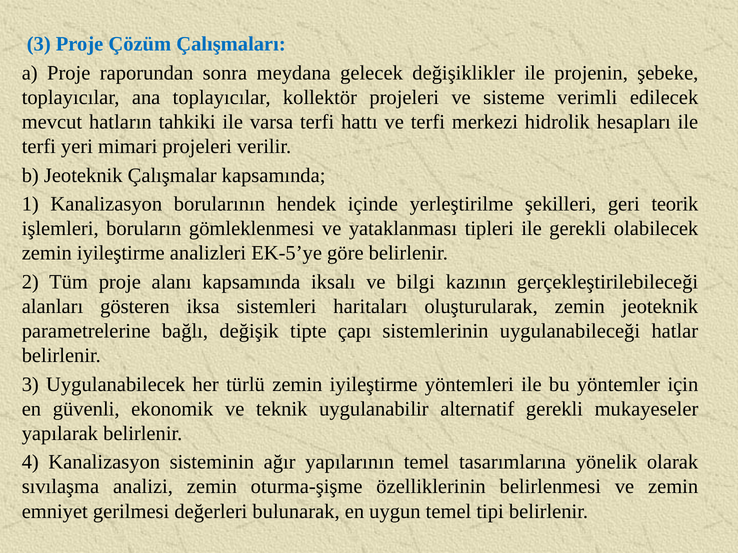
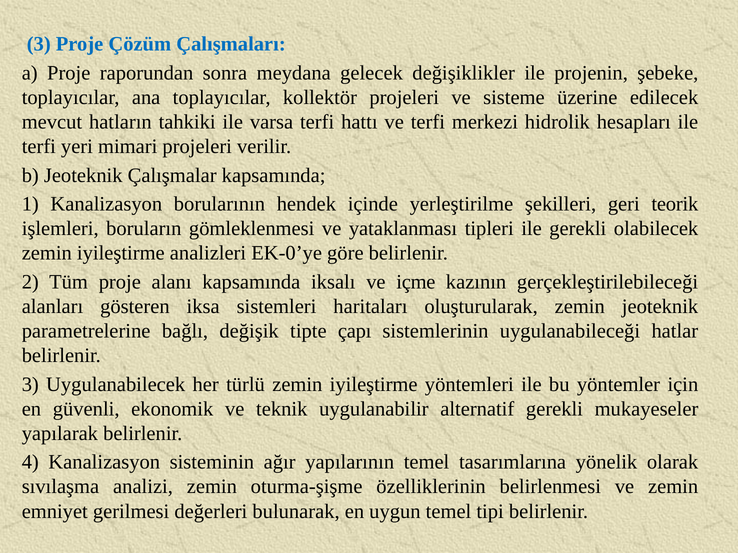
verimli: verimli -> üzerine
EK-5’ye: EK-5’ye -> EK-0’ye
bilgi: bilgi -> içme
